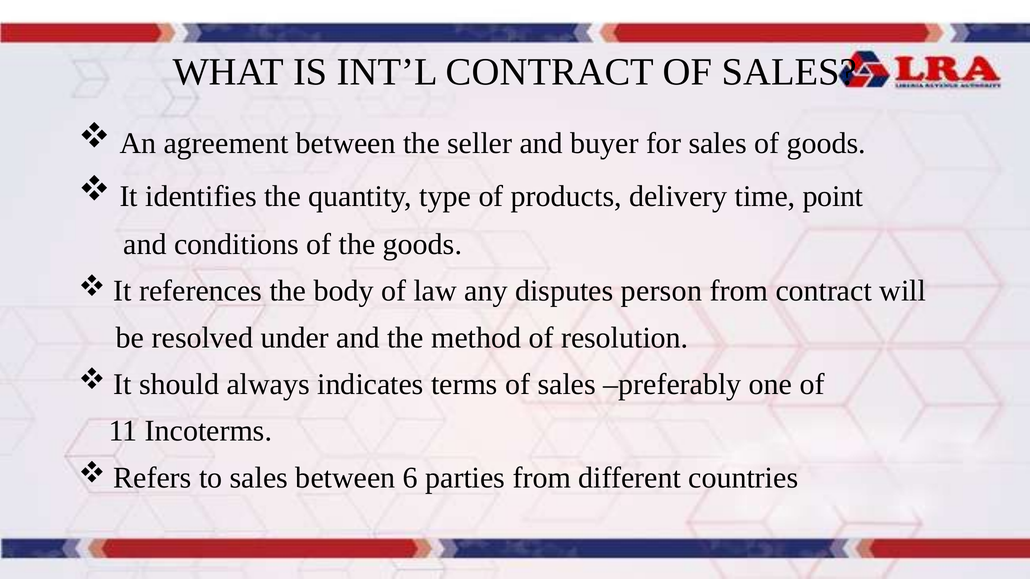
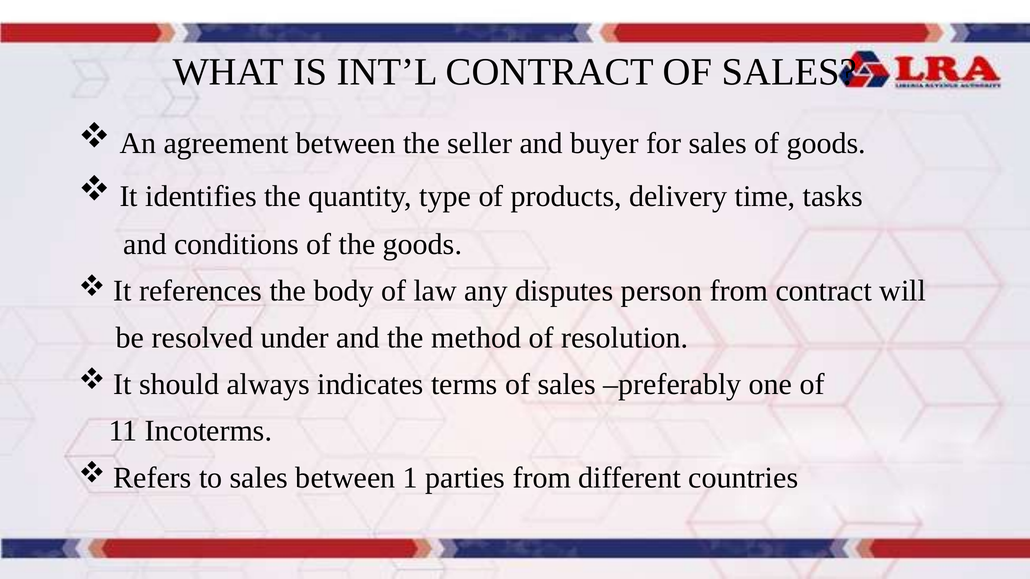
point: point -> tasks
6: 6 -> 1
